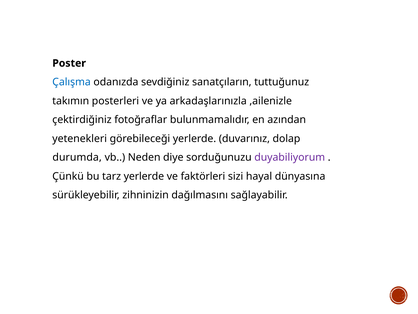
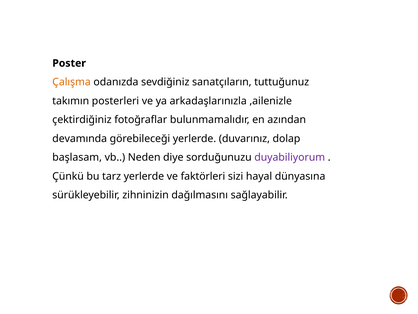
Çalışma colour: blue -> orange
yetenekleri: yetenekleri -> devamında
durumda: durumda -> başlasam
